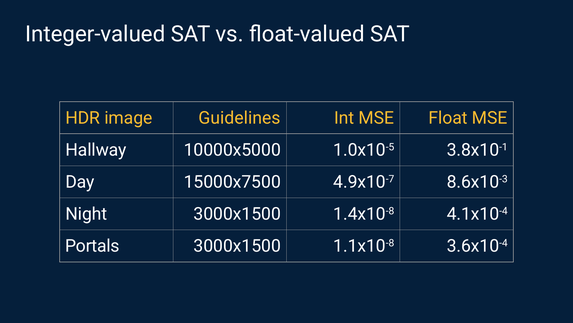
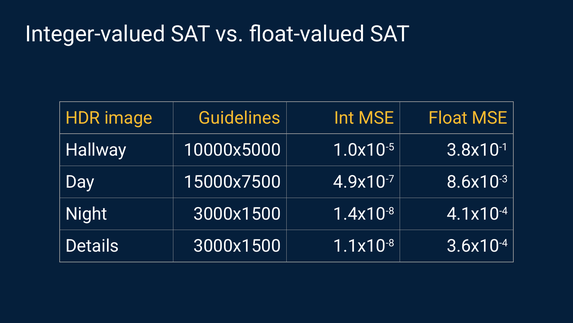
Portals: Portals -> Details
